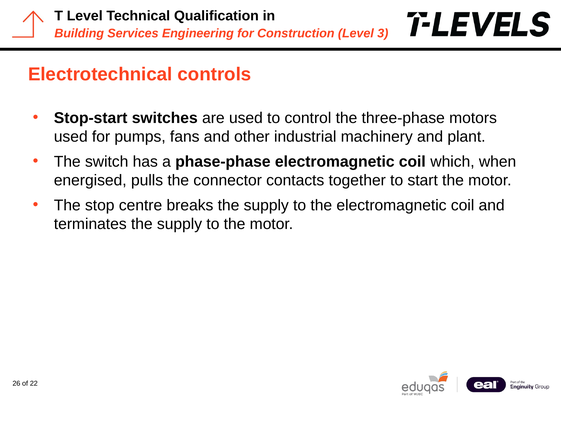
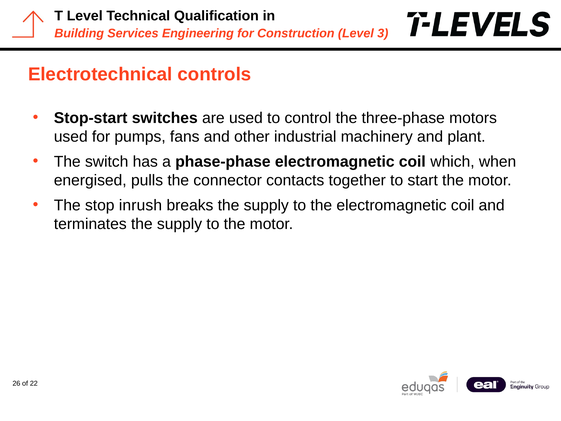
centre: centre -> inrush
